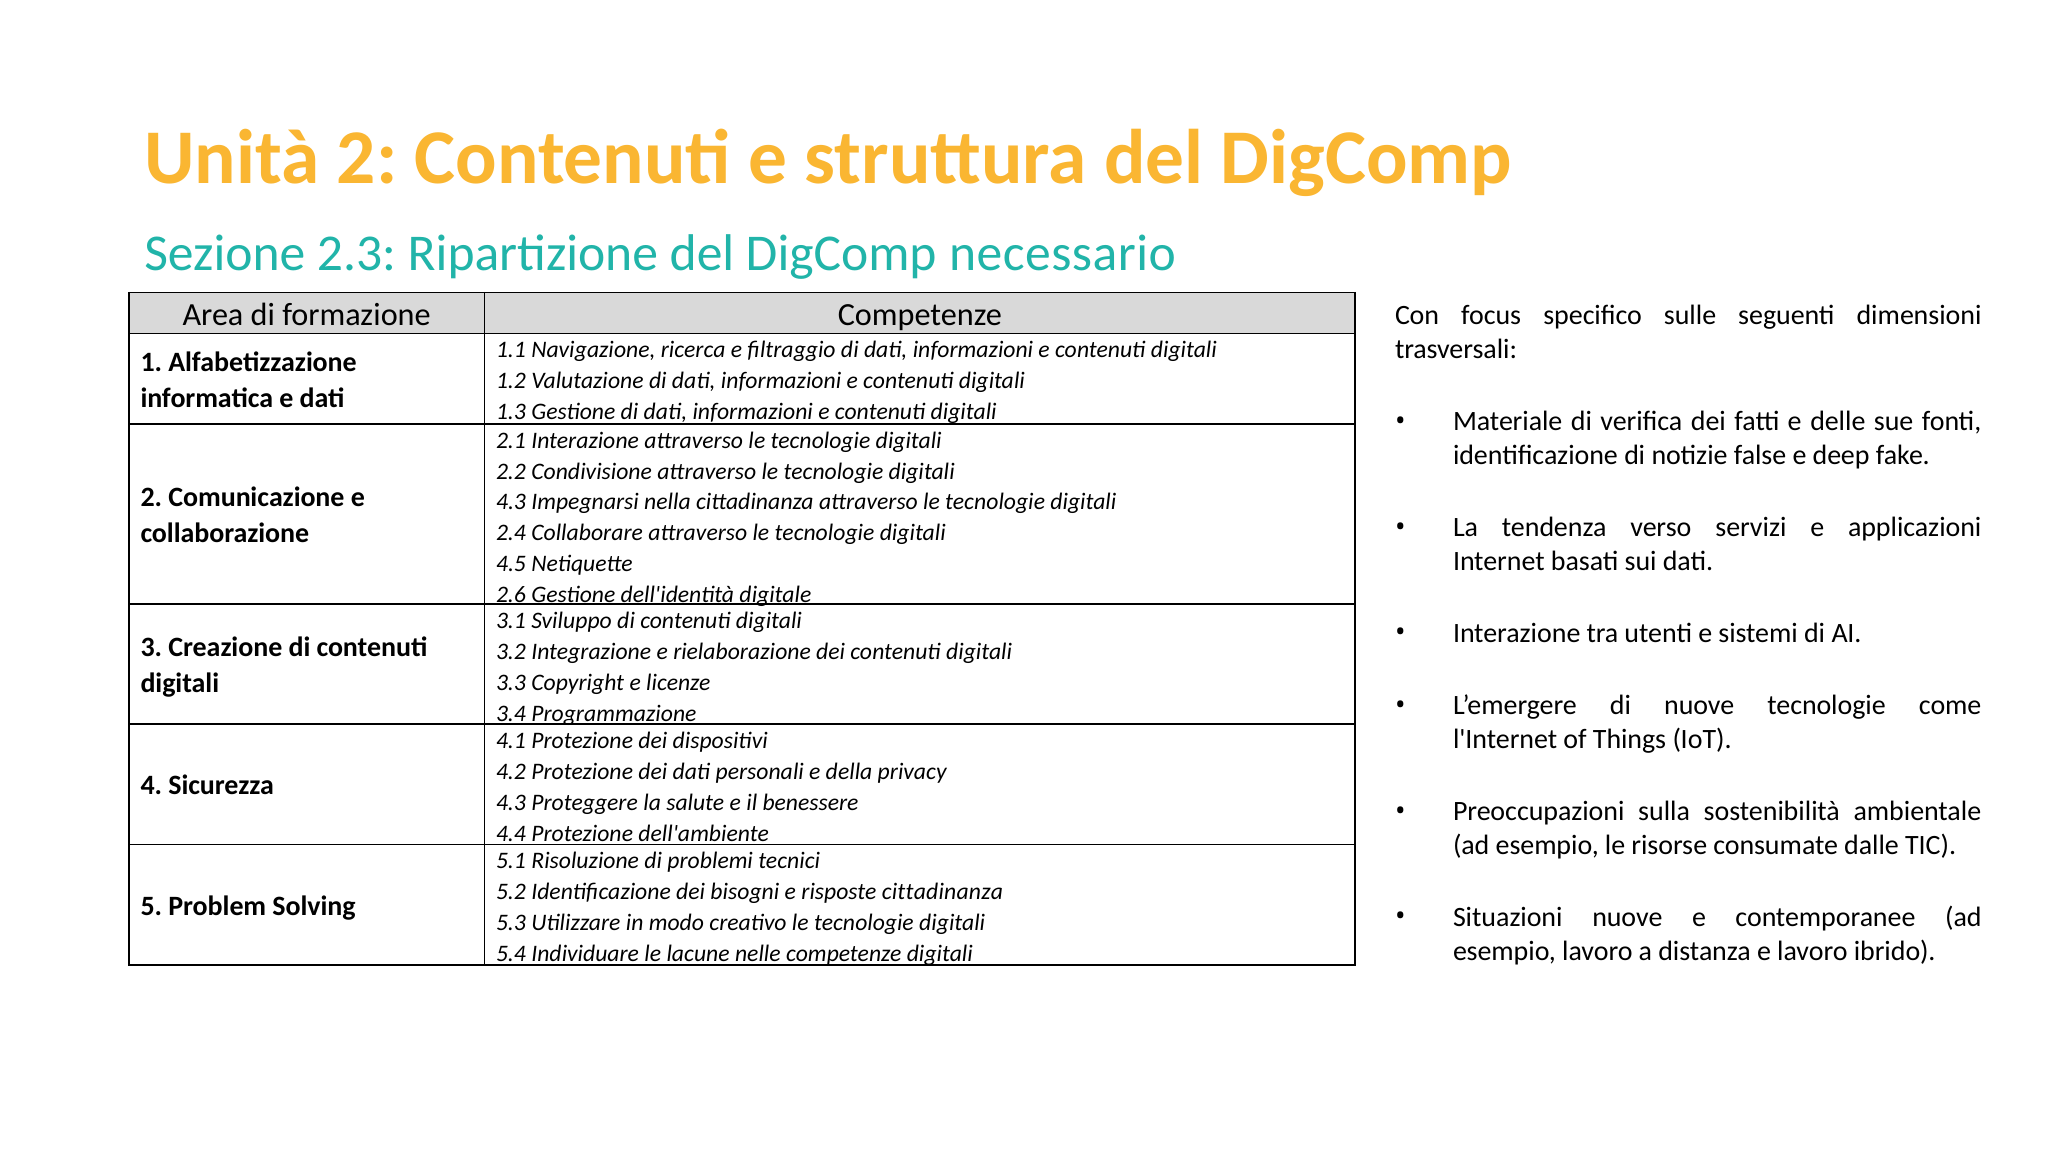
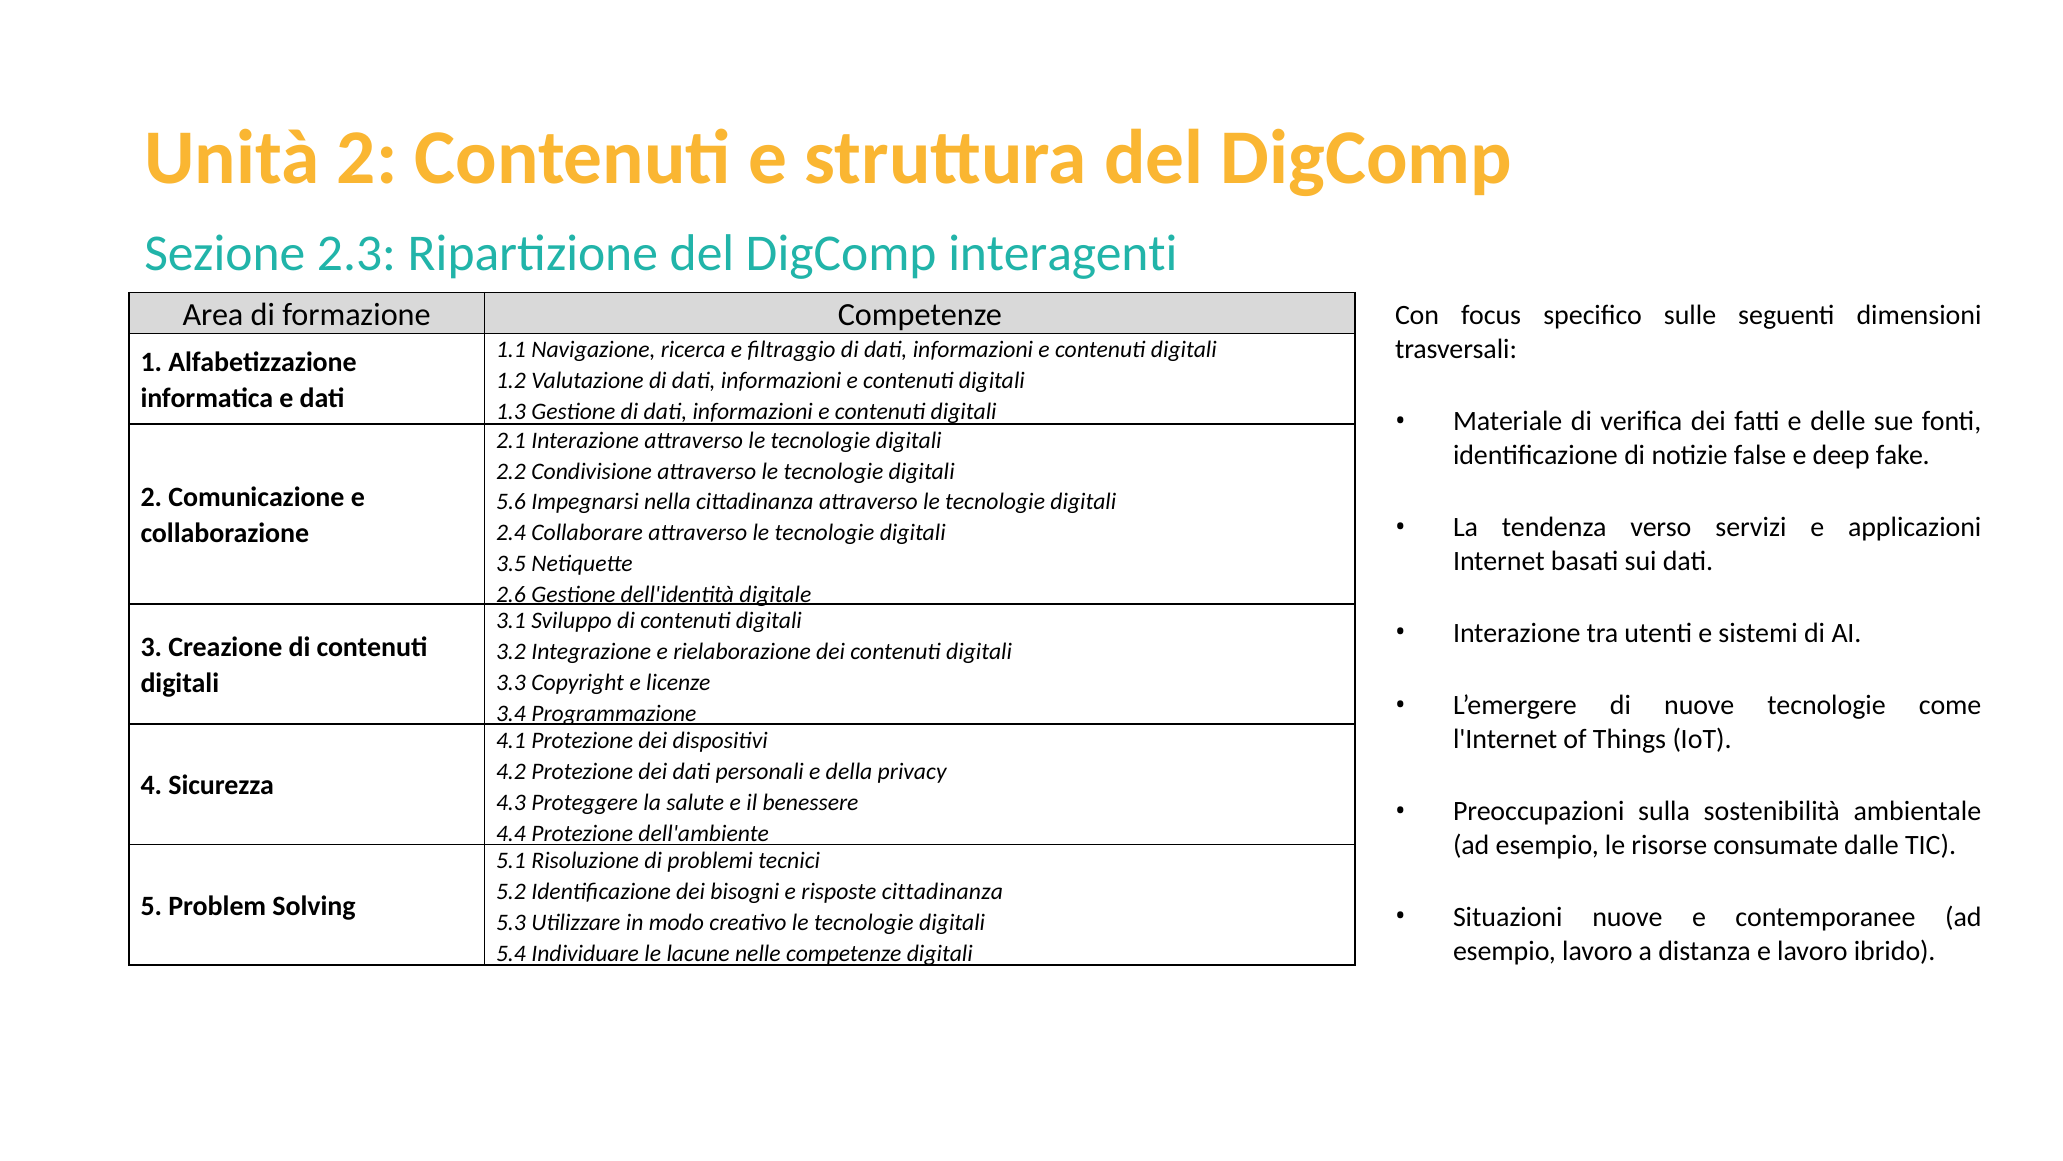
necessario: necessario -> interagenti
4.3 at (511, 502): 4.3 -> 5.6
4.5: 4.5 -> 3.5
